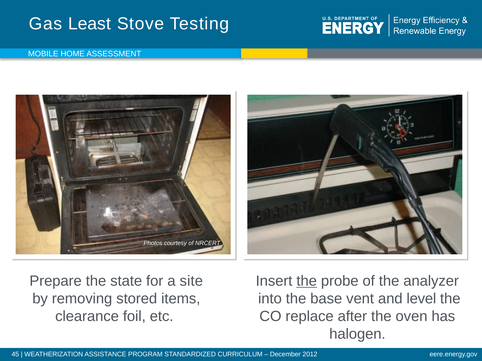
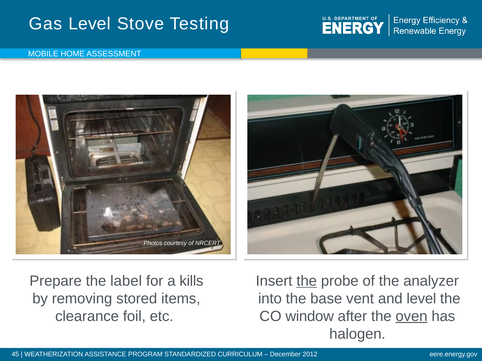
Gas Least: Least -> Level
state: state -> label
site: site -> kills
replace: replace -> window
oven underline: none -> present
